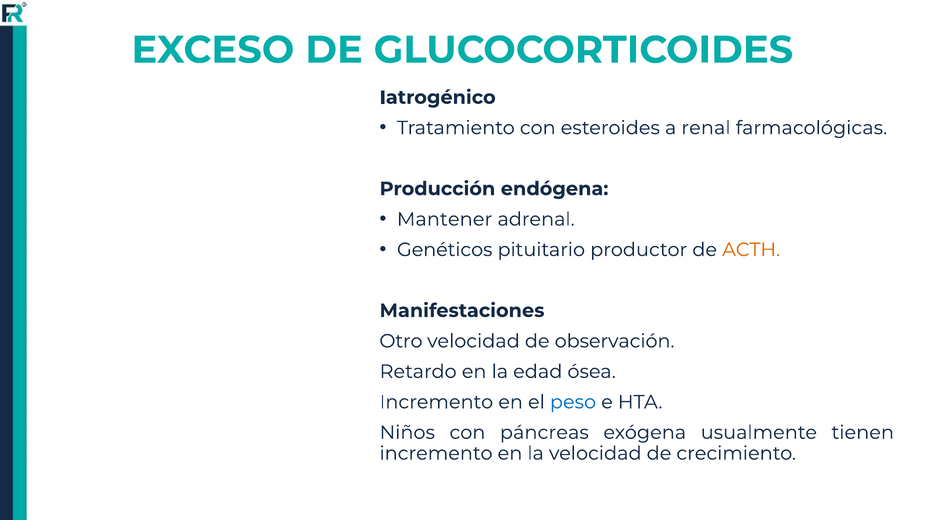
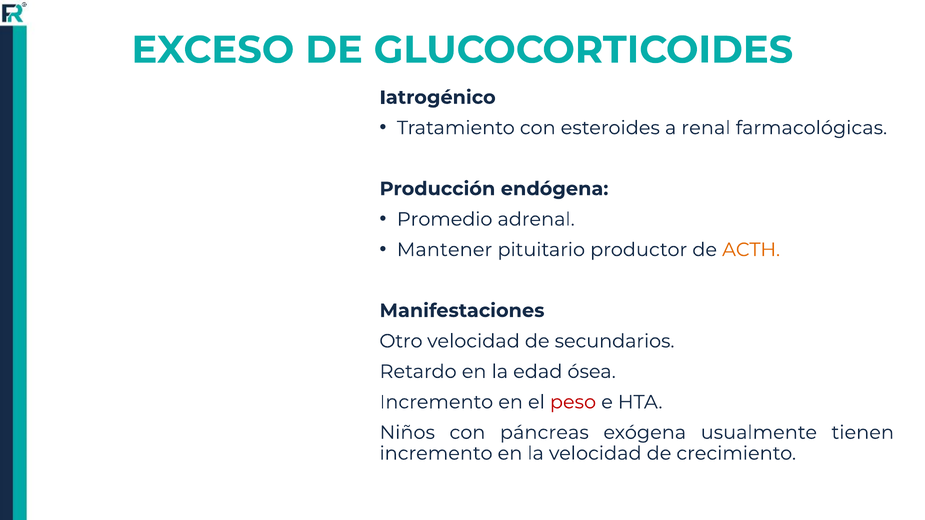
Mantener: Mantener -> Promedio
Genéticos: Genéticos -> Mantener
observación: observación -> secundarios
peso colour: blue -> red
